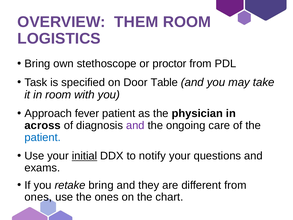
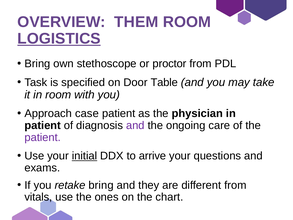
LOGISTICS underline: none -> present
fever: fever -> case
across at (43, 125): across -> patient
patient at (43, 137) colour: blue -> purple
notify: notify -> arrive
ones at (38, 197): ones -> vitals
